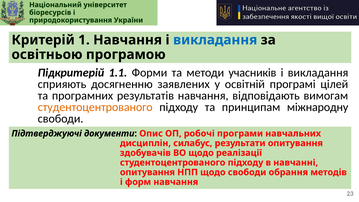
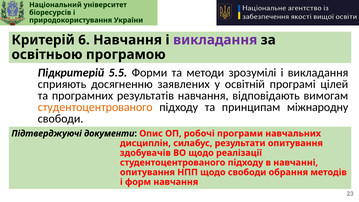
1: 1 -> 6
викладання at (215, 40) colour: blue -> purple
1.1: 1.1 -> 5.5
учасників: учасників -> зрозумілі
